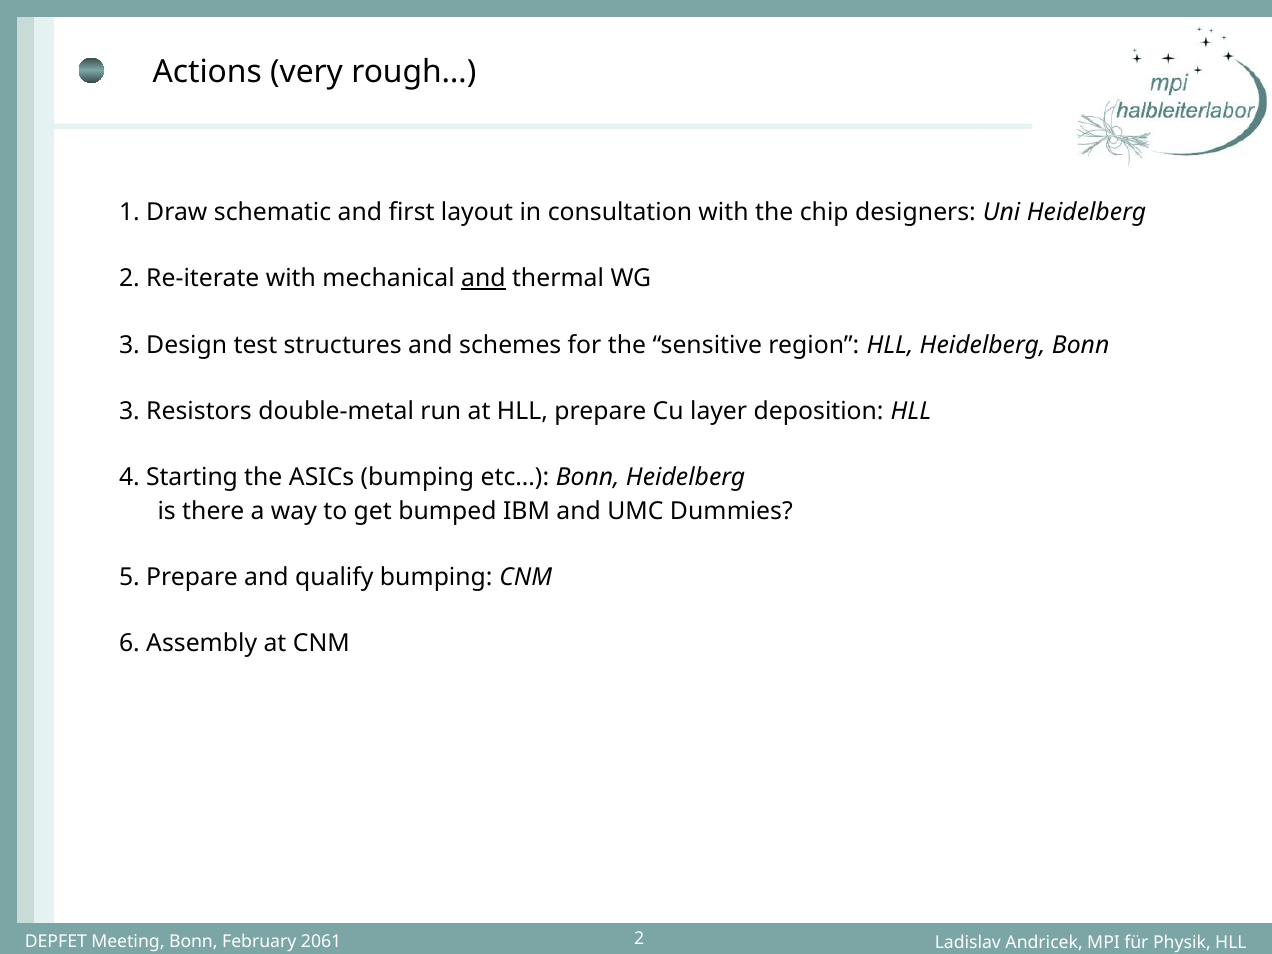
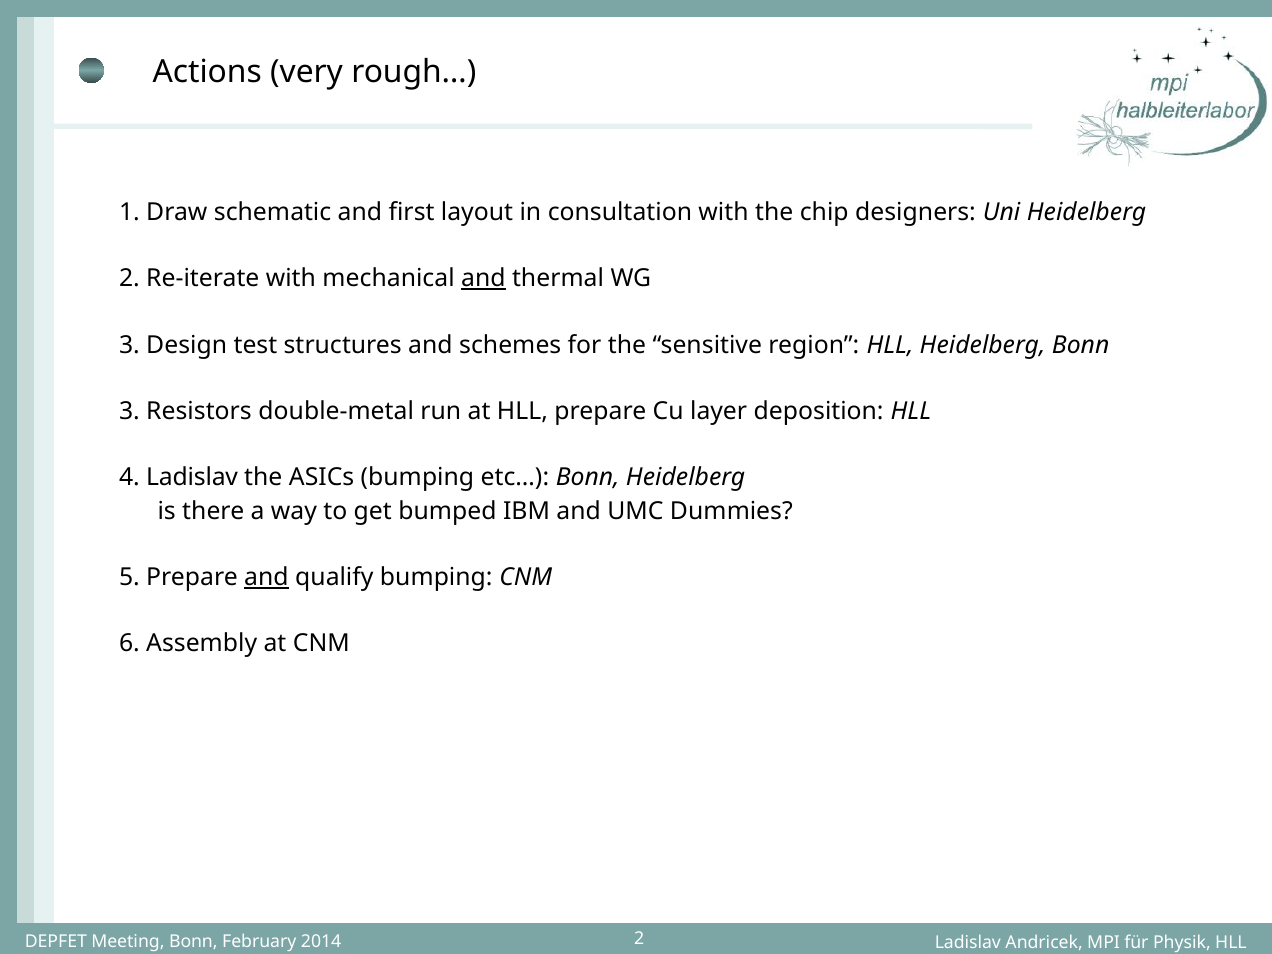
4 Starting: Starting -> Ladislav
and at (266, 577) underline: none -> present
2061: 2061 -> 2014
